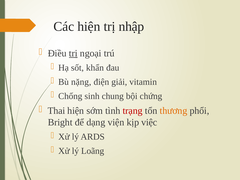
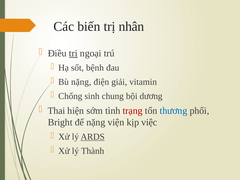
Các hiện: hiện -> biến
nhập: nhập -> nhân
khẩn: khẩn -> bệnh
chứng: chứng -> dương
thương colour: orange -> blue
để dạng: dạng -> nặng
ARDS underline: none -> present
Loãng: Loãng -> Thành
